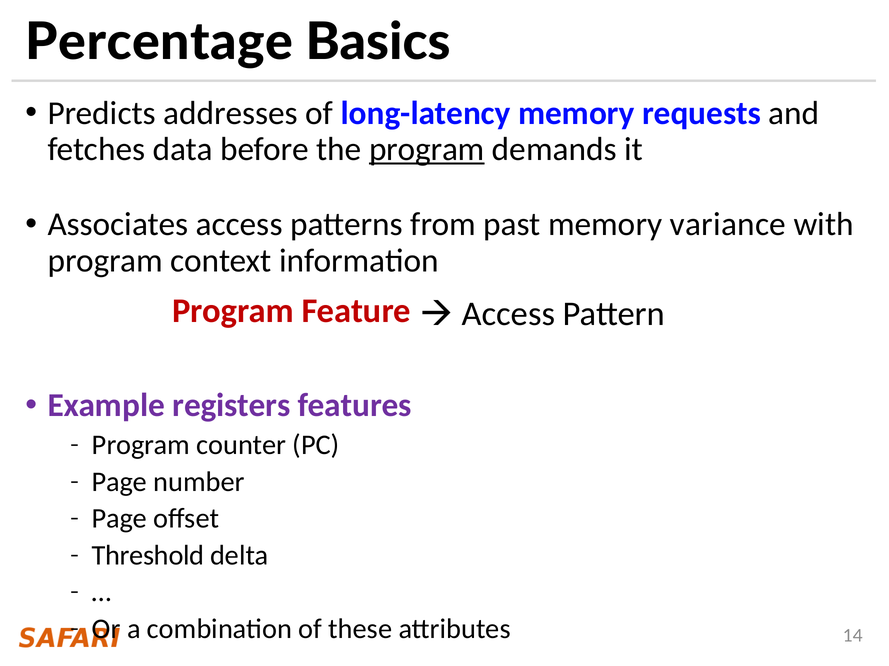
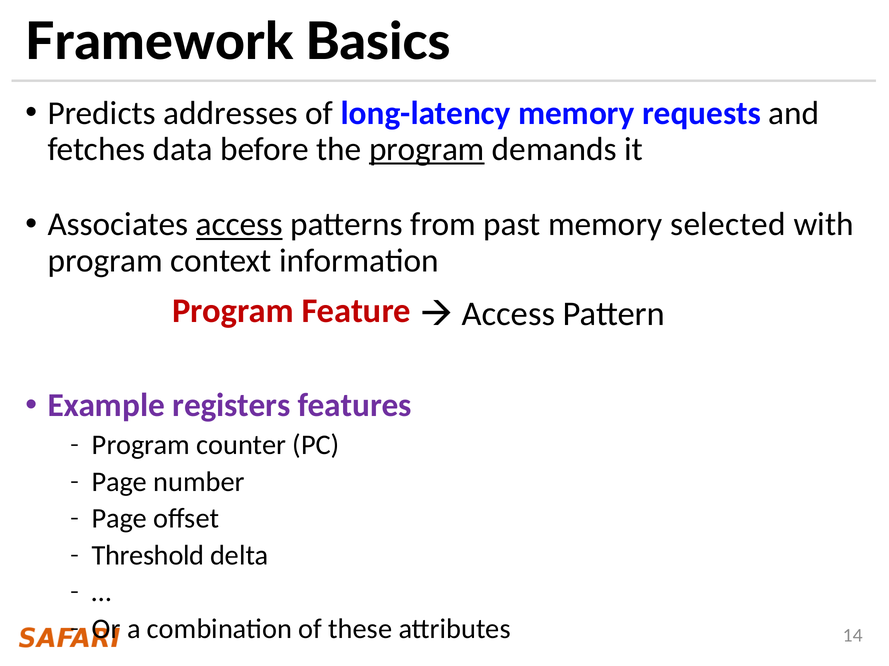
Percentage: Percentage -> Framework
access at (239, 225) underline: none -> present
variance: variance -> selected
